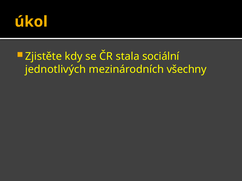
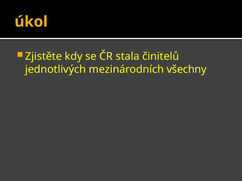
sociální: sociální -> činitelů
